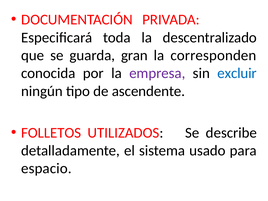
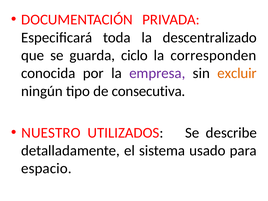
gran: gran -> ciclo
excluir colour: blue -> orange
ascendente: ascendente -> consecutiva
FOLLETOS: FOLLETOS -> NUESTRO
